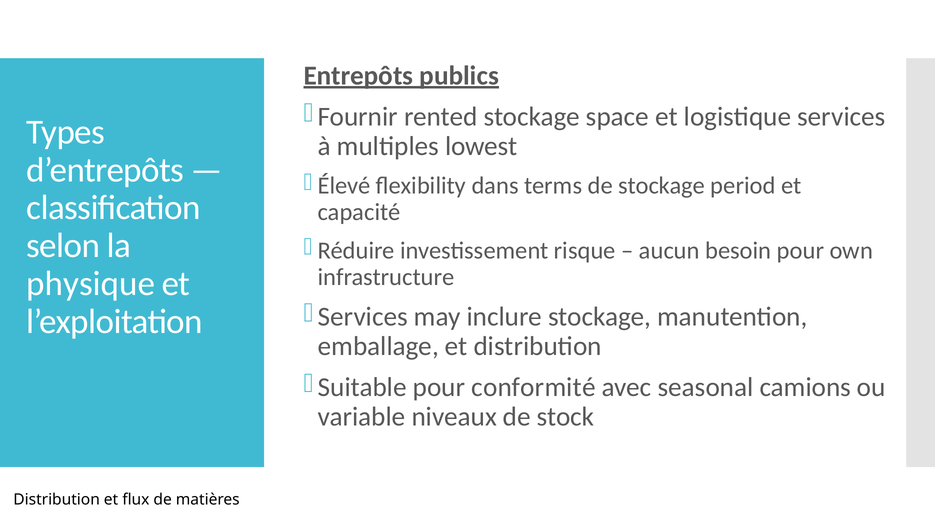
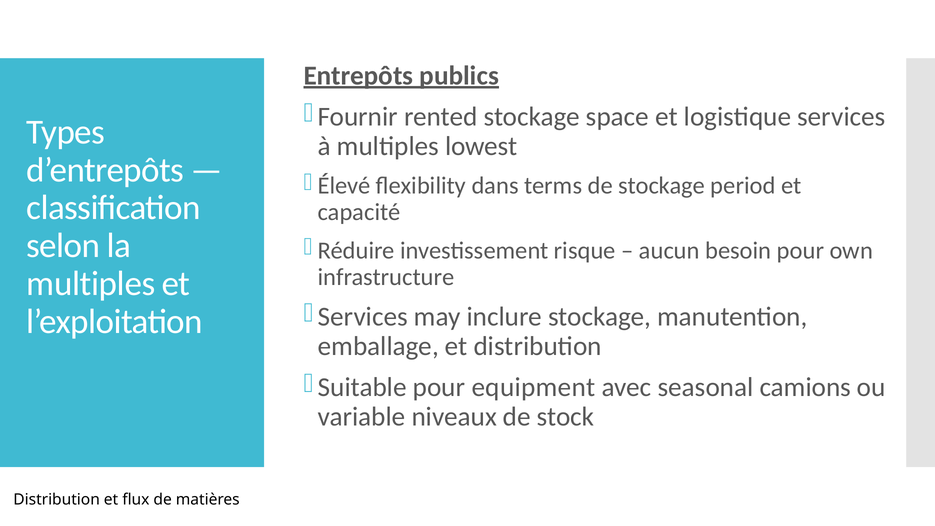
physique at (91, 284): physique -> multiples
conformité: conformité -> equipment
